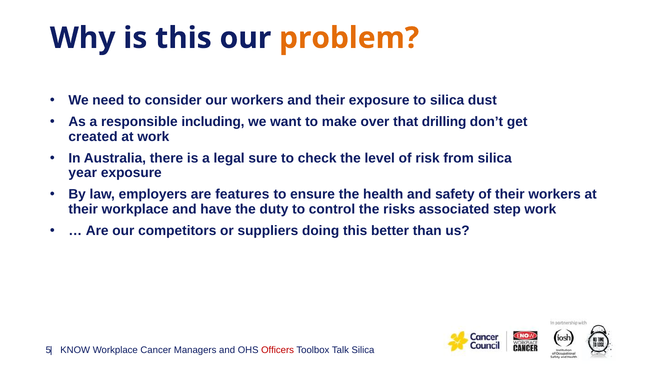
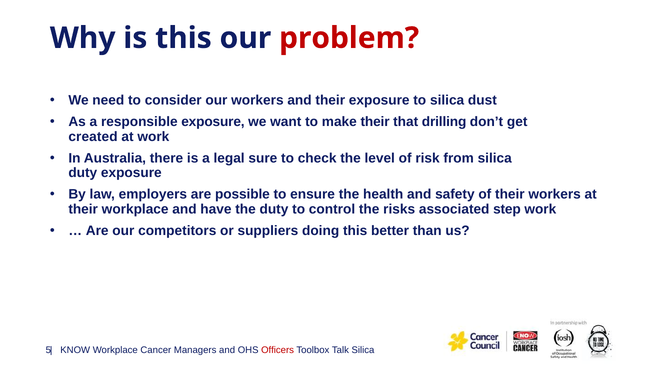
problem colour: orange -> red
responsible including: including -> exposure
make over: over -> their
year at (83, 173): year -> duty
features: features -> possible
